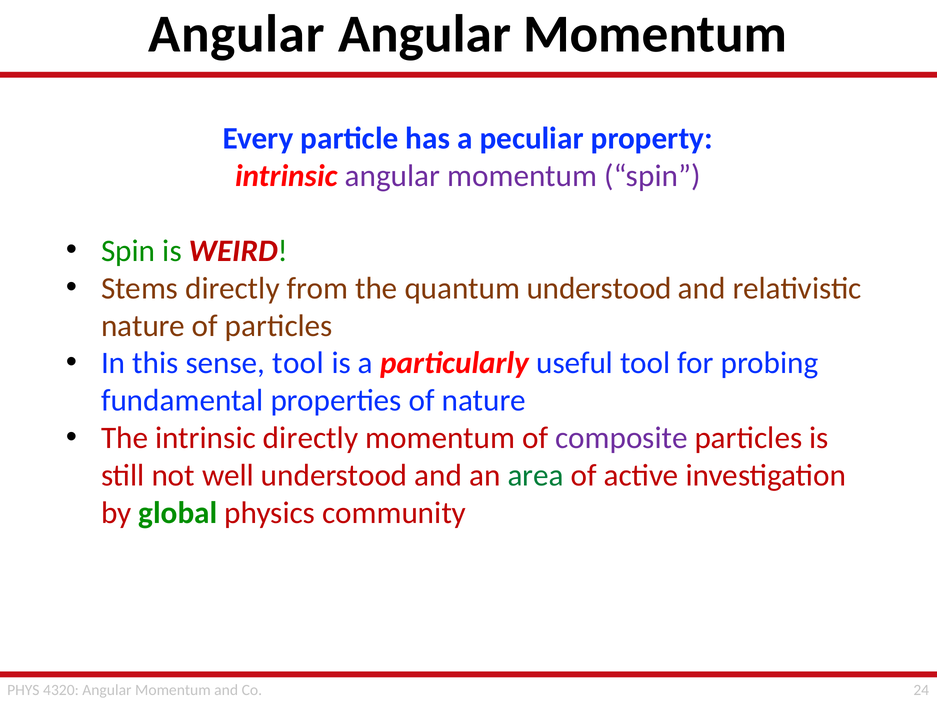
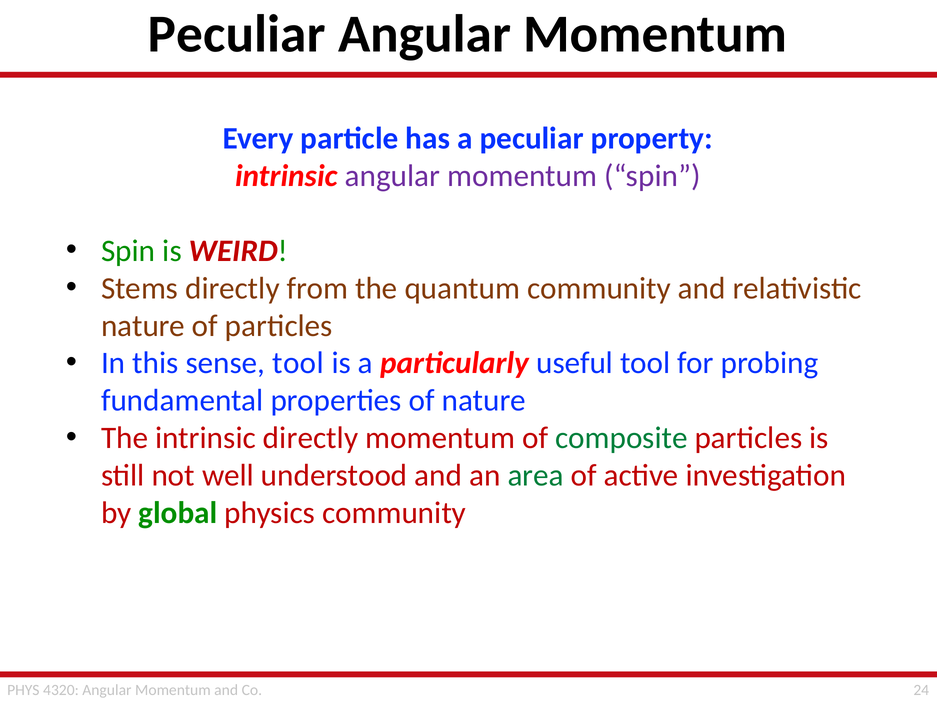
Angular at (237, 34): Angular -> Peculiar
quantum understood: understood -> community
composite colour: purple -> green
